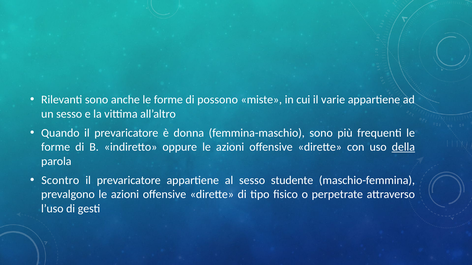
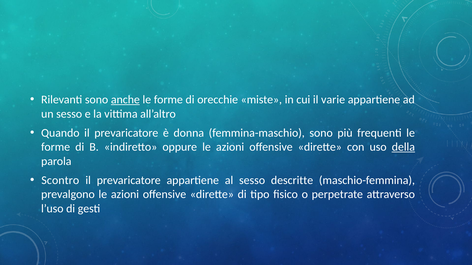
anche underline: none -> present
possono: possono -> orecchie
studente: studente -> descritte
